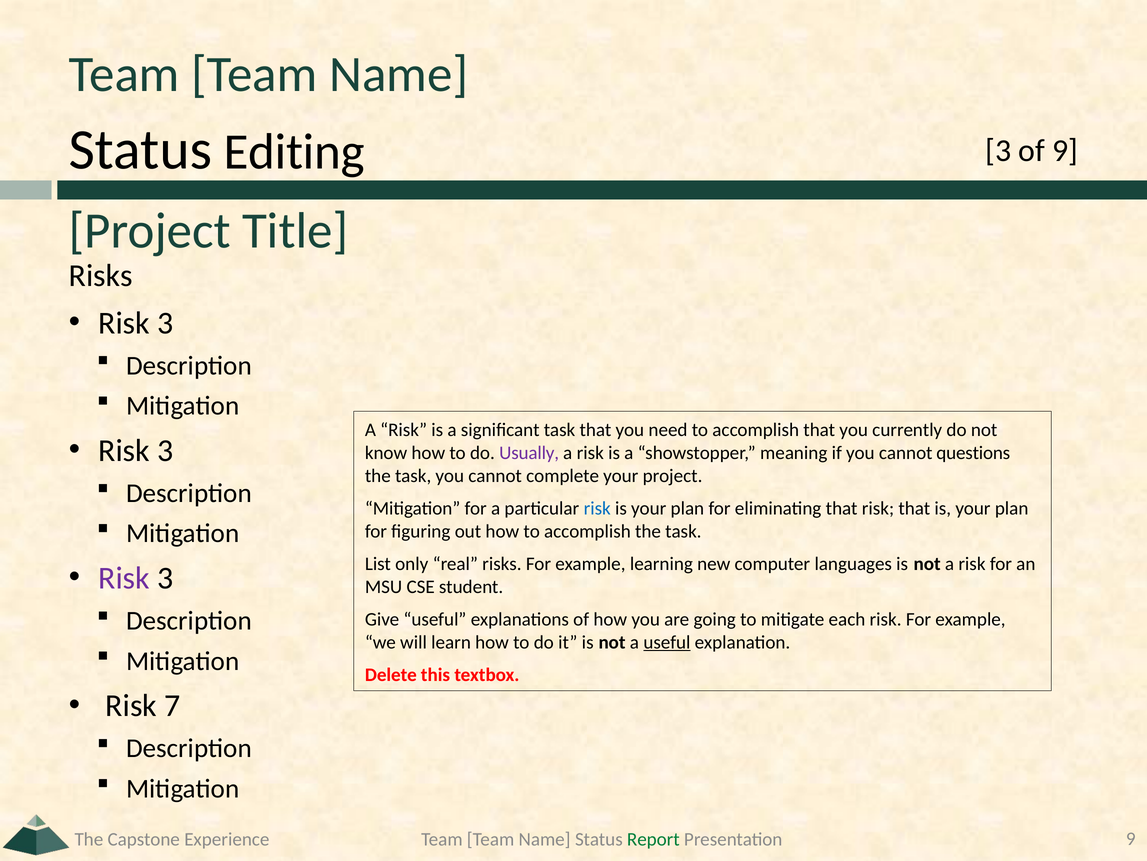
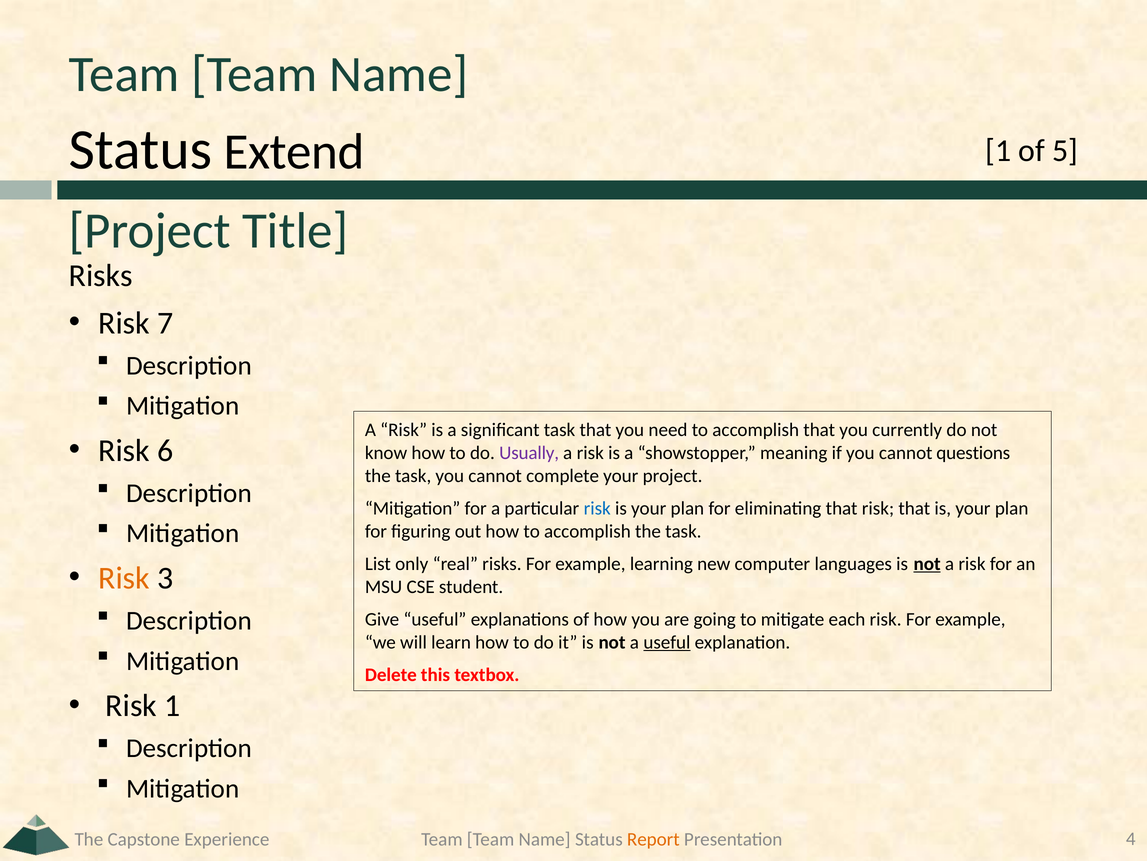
Editing: Editing -> Extend
3 at (998, 151): 3 -> 1
of 9: 9 -> 5
3 at (165, 323): 3 -> 7
3 at (165, 450): 3 -> 6
not at (927, 563) underline: none -> present
Risk at (124, 578) colour: purple -> orange
Risk 7: 7 -> 1
Report colour: green -> orange
Presentation 9: 9 -> 4
